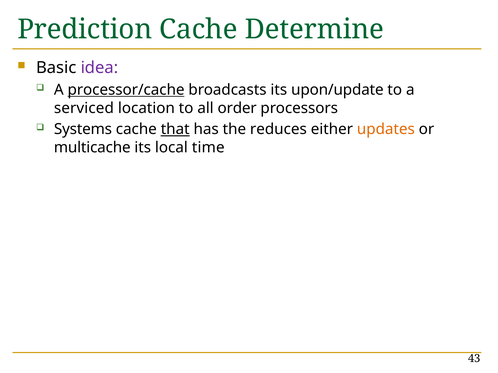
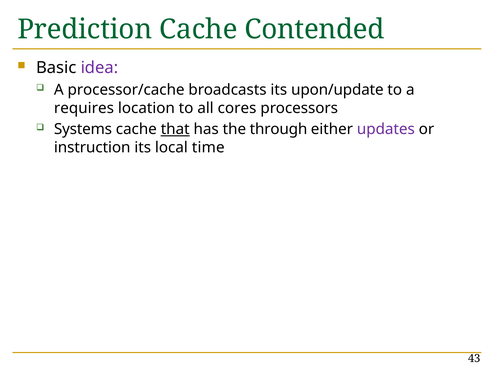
Determine: Determine -> Contended
processor/cache underline: present -> none
serviced: serviced -> requires
order: order -> cores
reduces: reduces -> through
updates colour: orange -> purple
multicache: multicache -> instruction
